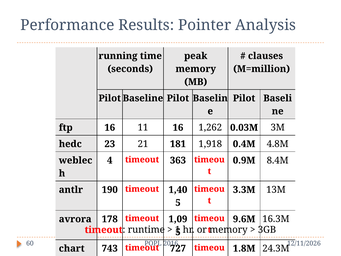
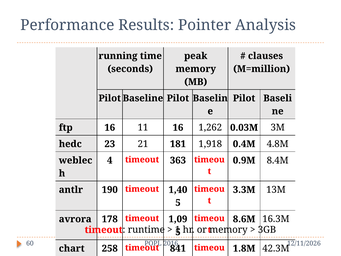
9.6M: 9.6M -> 8.6M
743: 743 -> 258
727: 727 -> 841
24.3M: 24.3M -> 42.3M
